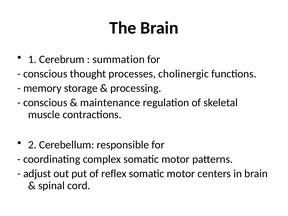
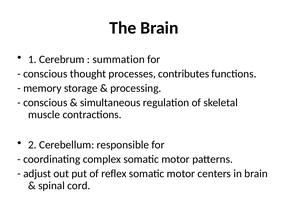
cholinergic: cholinergic -> contributes
maintenance: maintenance -> simultaneous
